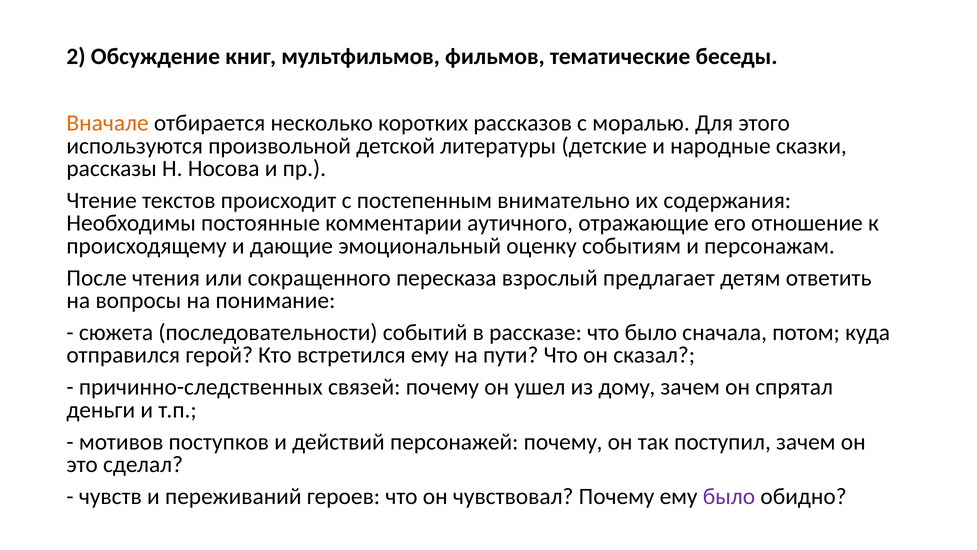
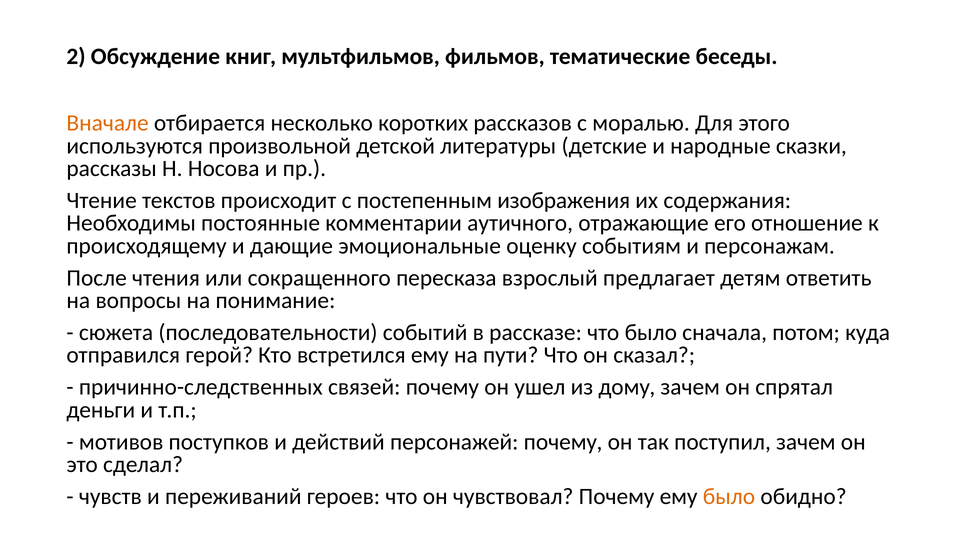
внимательно: внимательно -> изображения
эмоциональный: эмоциональный -> эмоциональные
было at (729, 496) colour: purple -> orange
